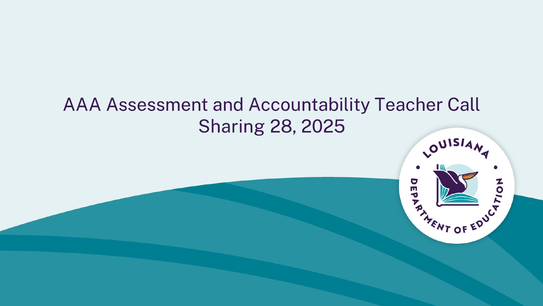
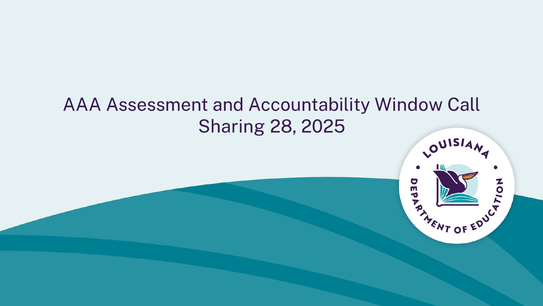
Teacher: Teacher -> Window
